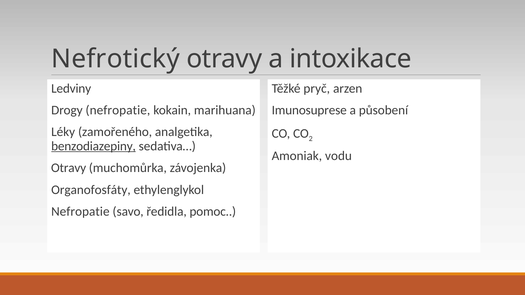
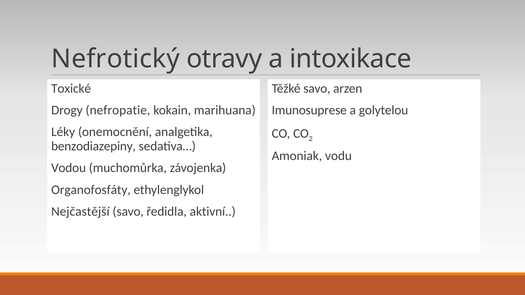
Ledviny: Ledviny -> Toxické
Těžké pryč: pryč -> savo
působení: působení -> golytelou
zamořeného: zamořeného -> onemocnění
benzodiazepiny underline: present -> none
Otravy at (69, 168): Otravy -> Vodou
Nefropatie at (80, 212): Nefropatie -> Nejčastější
pomoc: pomoc -> aktivní
